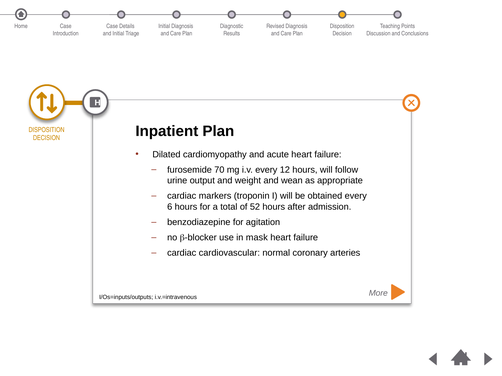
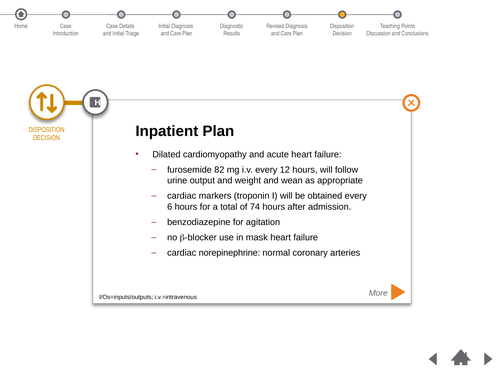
70: 70 -> 82
52: 52 -> 74
cardiovascular: cardiovascular -> norepinephrine
